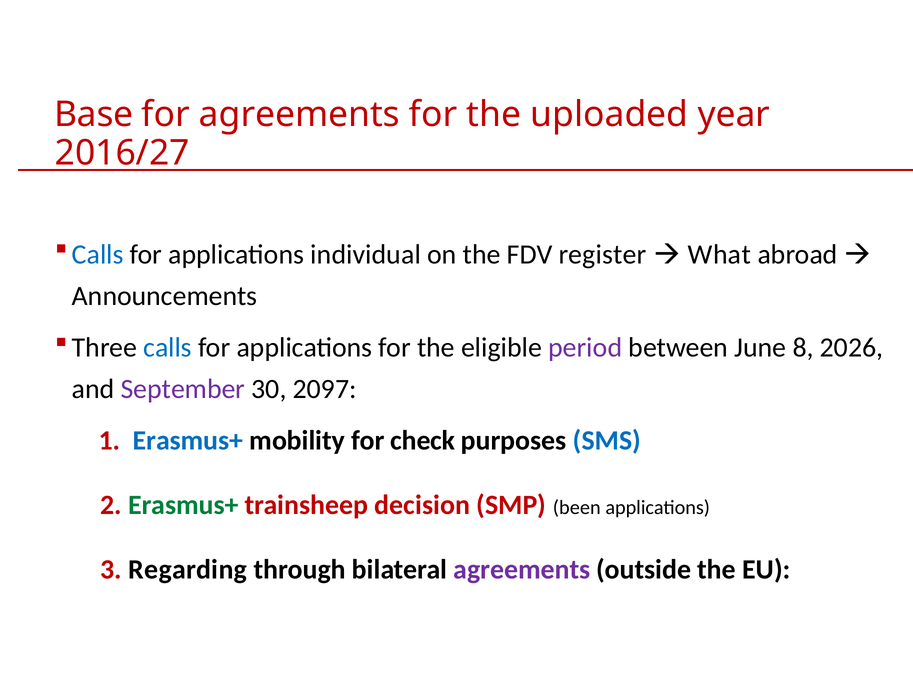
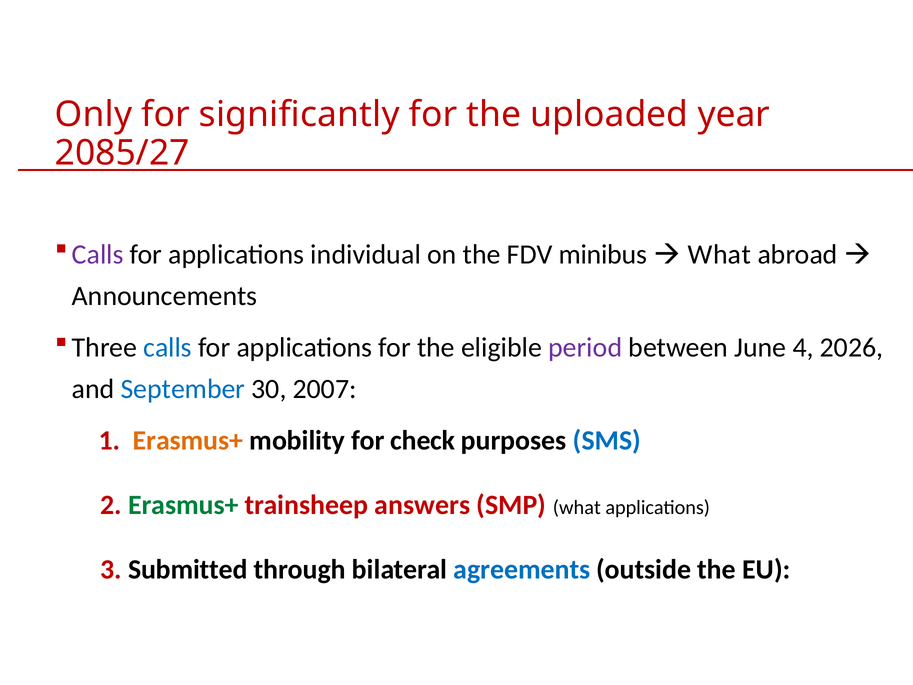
Base: Base -> Only
for agreements: agreements -> significantly
2016/27: 2016/27 -> 2085/27
Calls at (98, 254) colour: blue -> purple
register: register -> minibus
8: 8 -> 4
September colour: purple -> blue
2097: 2097 -> 2007
Erasmus+ at (188, 440) colour: blue -> orange
decision: decision -> answers
SMP been: been -> what
Regarding: Regarding -> Submitted
agreements at (522, 570) colour: purple -> blue
